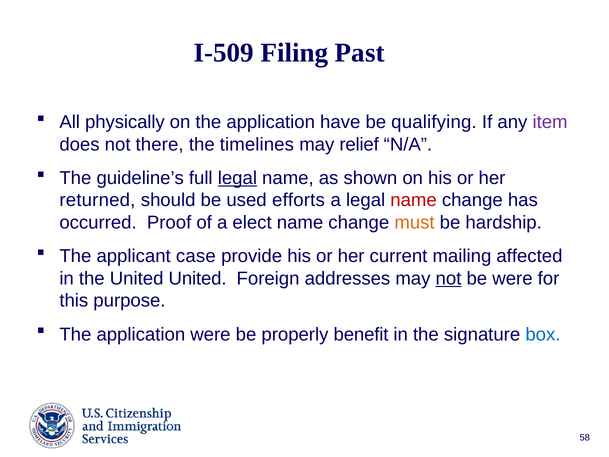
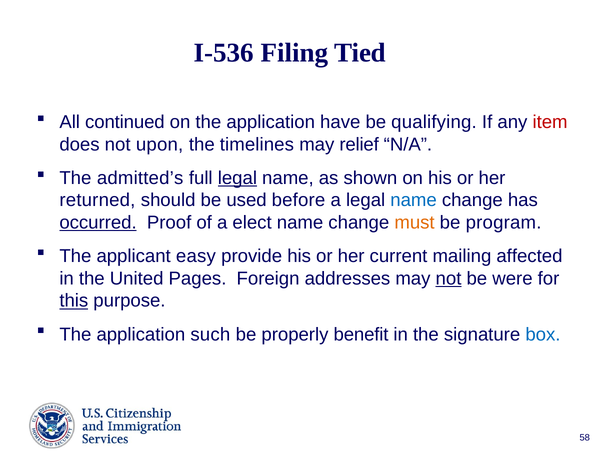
I-509: I-509 -> I-536
Past: Past -> Tied
physically: physically -> continued
item colour: purple -> red
there: there -> upon
guideline’s: guideline’s -> admitted’s
efforts: efforts -> before
name at (414, 200) colour: red -> blue
occurred underline: none -> present
hardship: hardship -> program
case: case -> easy
United United: United -> Pages
this underline: none -> present
application were: were -> such
